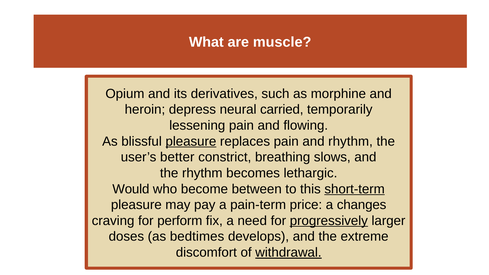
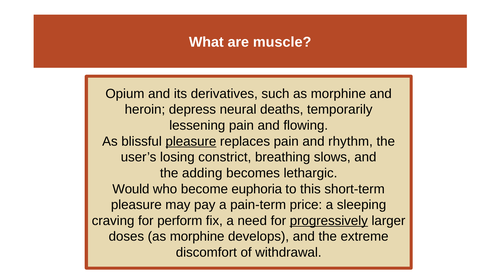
carried: carried -> deaths
better: better -> losing
the rhythm: rhythm -> adding
between: between -> euphoria
short-term underline: present -> none
changes: changes -> sleeping
doses as bedtimes: bedtimes -> morphine
withdrawal underline: present -> none
